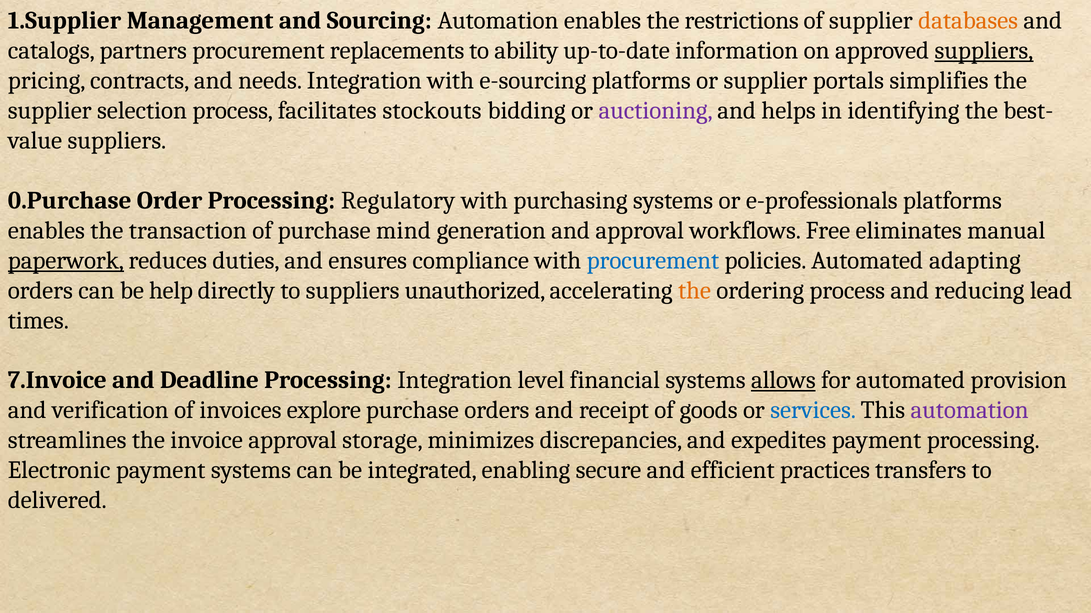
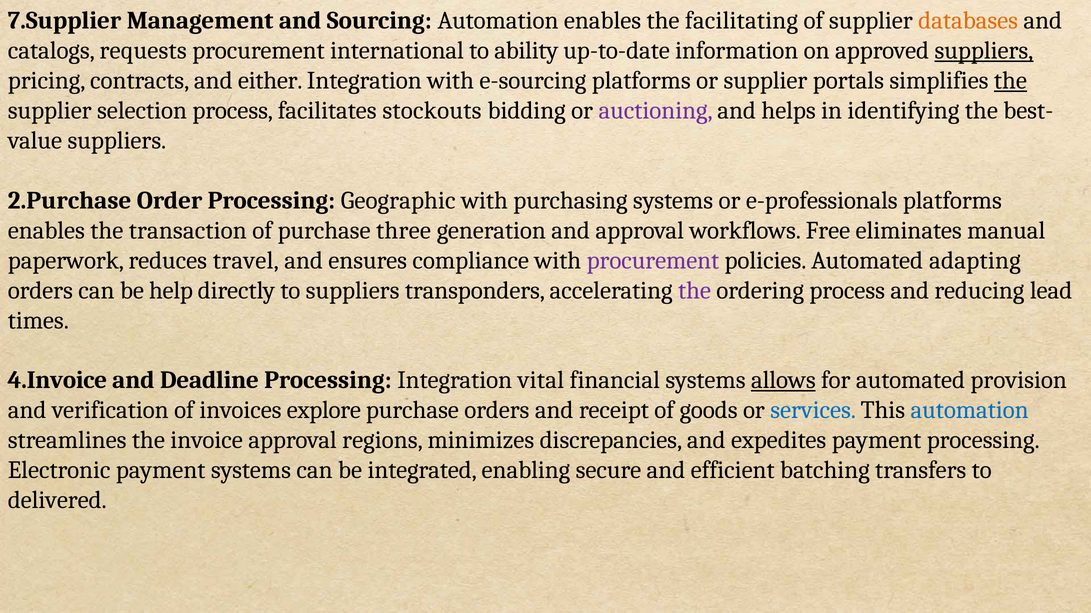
1.Supplier: 1.Supplier -> 7.Supplier
restrictions: restrictions -> facilitating
partners: partners -> requests
replacements: replacements -> international
needs: needs -> either
the at (1010, 81) underline: none -> present
0.Purchase: 0.Purchase -> 2.Purchase
Regulatory: Regulatory -> Geographic
mind: mind -> three
paperwork underline: present -> none
duties: duties -> travel
procurement at (653, 261) colour: blue -> purple
unauthorized: unauthorized -> transponders
the at (695, 291) colour: orange -> purple
7.Invoice: 7.Invoice -> 4.Invoice
level: level -> vital
automation at (970, 411) colour: purple -> blue
storage: storage -> regions
practices: practices -> batching
